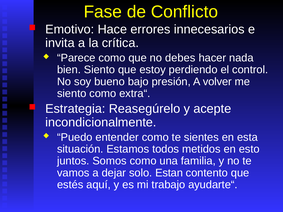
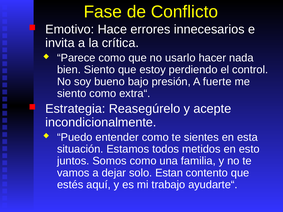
debes: debes -> usarlo
volver: volver -> fuerte
